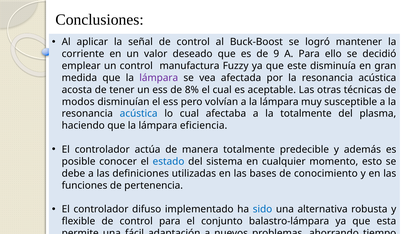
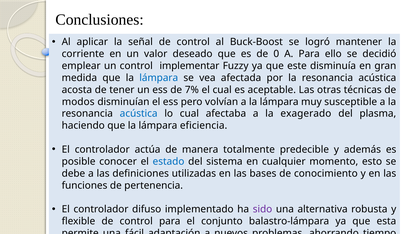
9: 9 -> 0
manufactura: manufactura -> implementar
lámpara at (159, 78) colour: purple -> blue
8%: 8% -> 7%
la totalmente: totalmente -> exagerado
sido colour: blue -> purple
